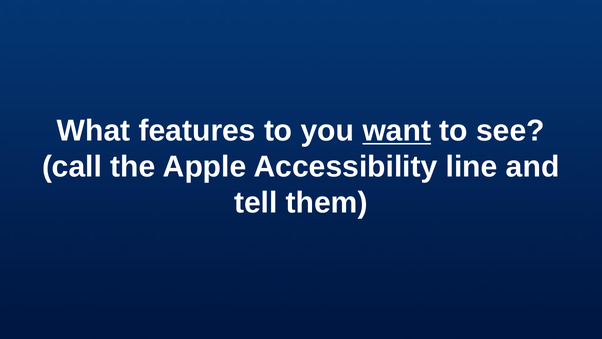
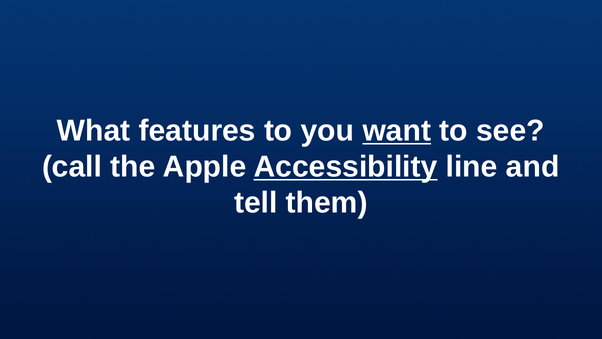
Accessibility underline: none -> present
